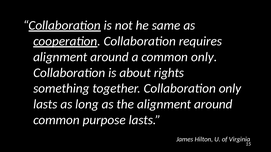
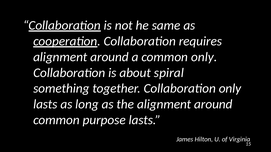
rights: rights -> spiral
